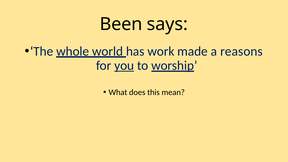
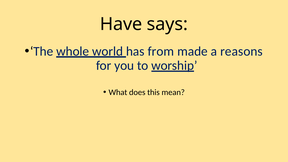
Been: Been -> Have
work: work -> from
you underline: present -> none
